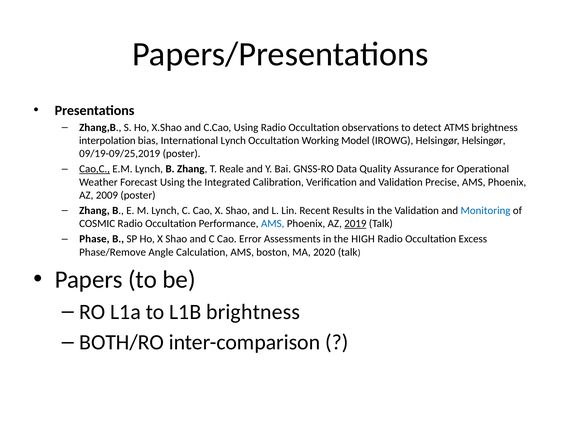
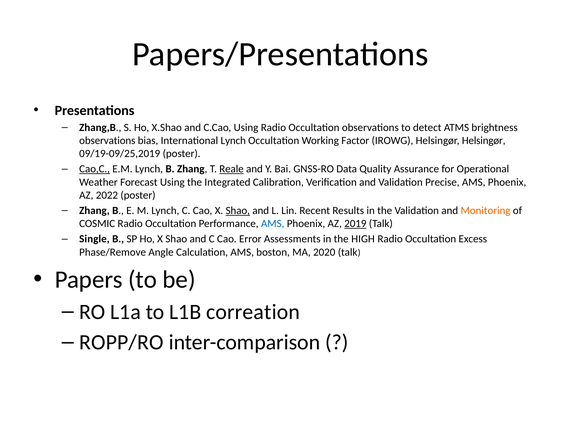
interpolation at (107, 140): interpolation -> observations
Model: Model -> Factor
Reale underline: none -> present
2009: 2009 -> 2022
Shao at (238, 210) underline: none -> present
Monitoring colour: blue -> orange
Phase: Phase -> Single
L1B brightness: brightness -> correation
BOTH/RO: BOTH/RO -> ROPP/RO
